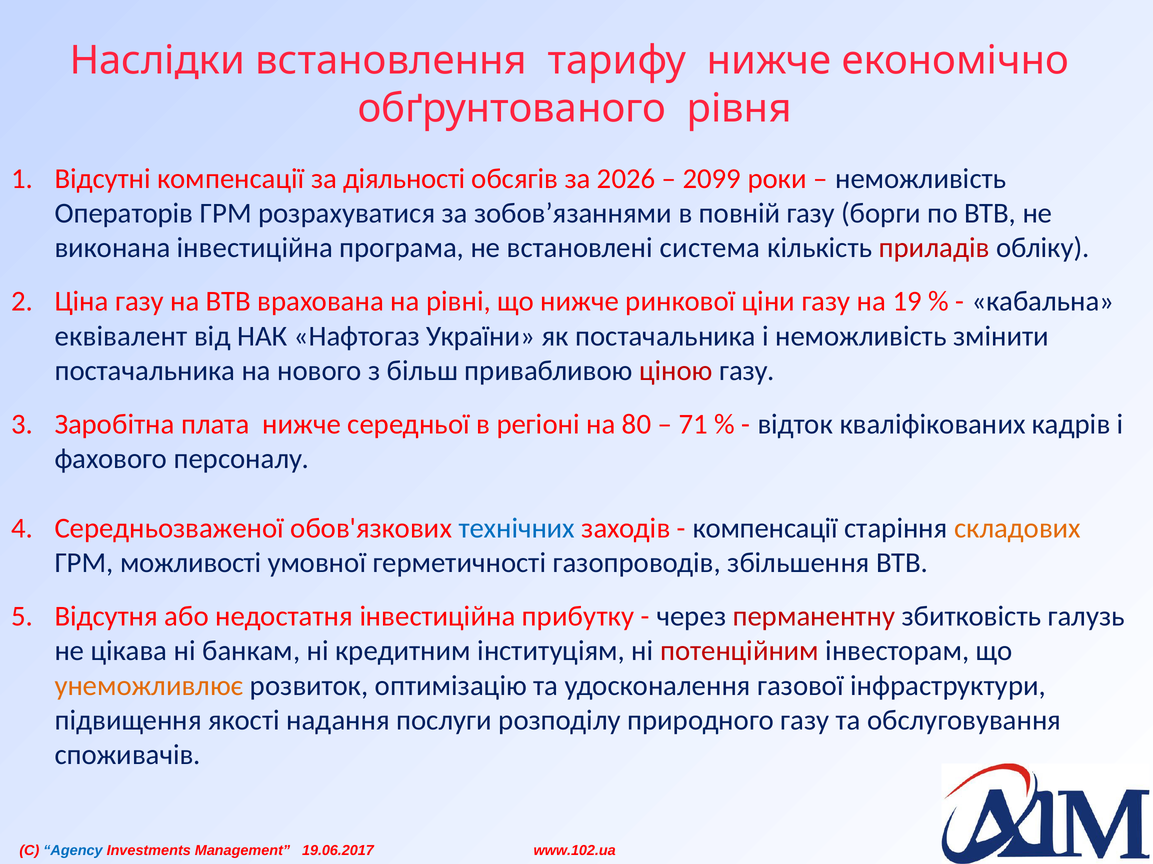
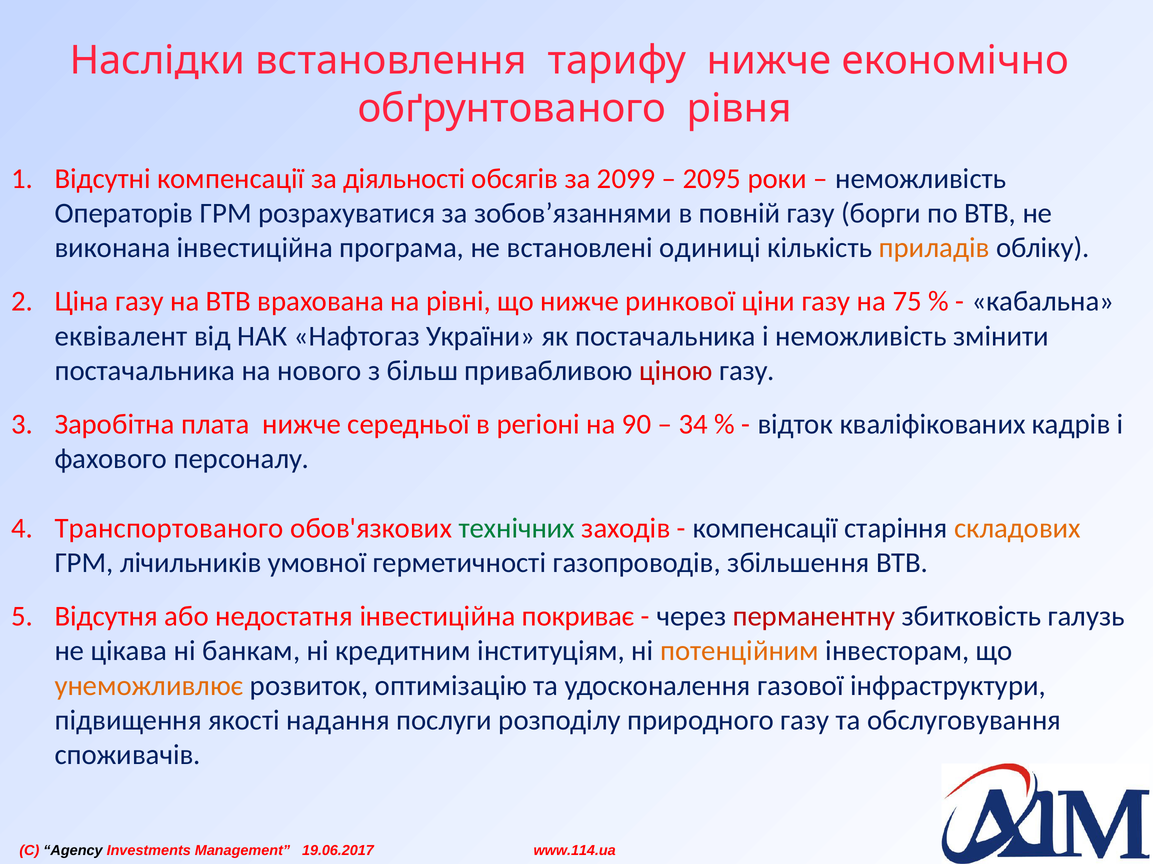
2026: 2026 -> 2099
2099: 2099 -> 2095
система: система -> одиниці
приладів colour: red -> orange
19: 19 -> 75
80: 80 -> 90
71: 71 -> 34
Середньозваженої: Середньозваженої -> Транспортованого
технічних colour: blue -> green
можливості: можливості -> лічильників
прибутку: прибутку -> покриває
потенційним colour: red -> orange
Agency colour: blue -> black
www.102.ua: www.102.ua -> www.114.ua
